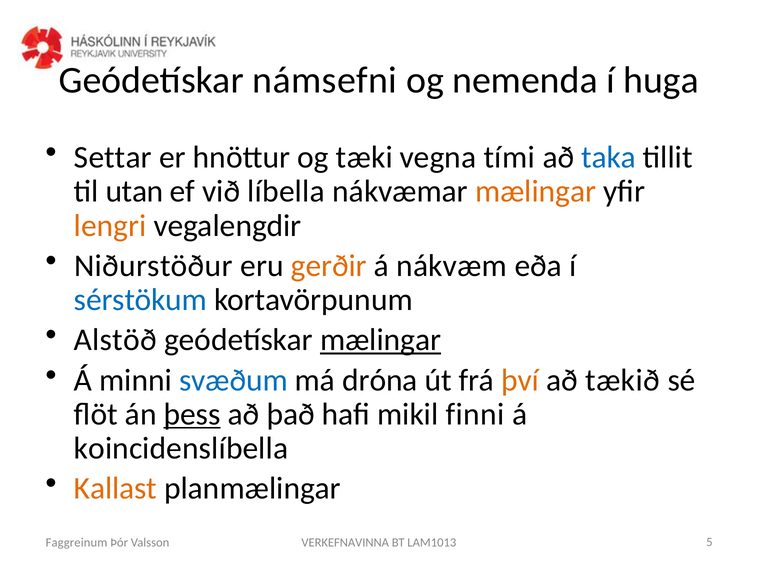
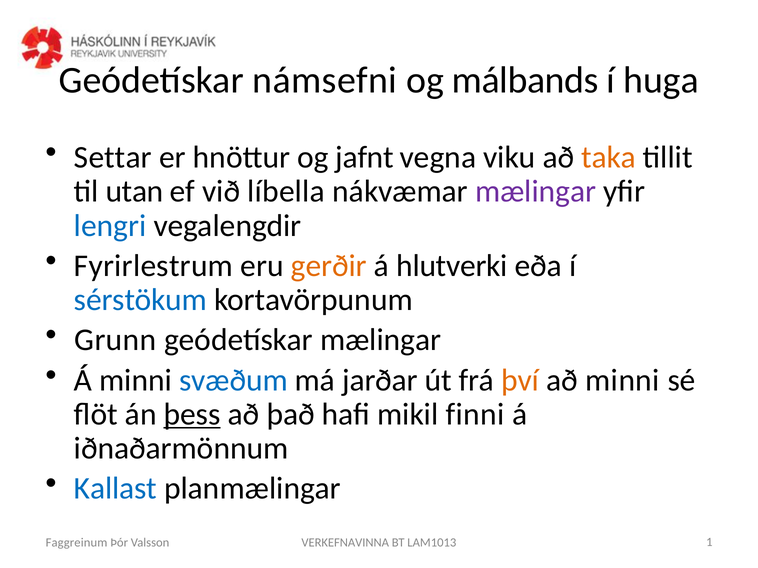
nemenda: nemenda -> málbands
tæki: tæki -> jafnt
tími: tími -> viku
taka colour: blue -> orange
mælingar at (536, 192) colour: orange -> purple
lengri colour: orange -> blue
Niðurstöður: Niðurstöður -> Fyrirlestrum
nákvæm: nákvæm -> hlutverki
Alstöð: Alstöð -> Grunn
mælingar at (381, 340) underline: present -> none
dróna: dróna -> jarðar
að tækið: tækið -> minni
koincidenslíbella: koincidenslíbella -> iðnaðarmönnum
Kallast colour: orange -> blue
5: 5 -> 1
